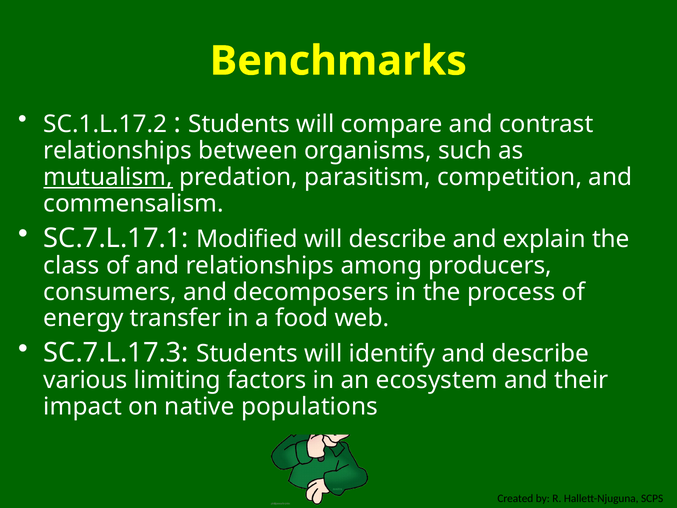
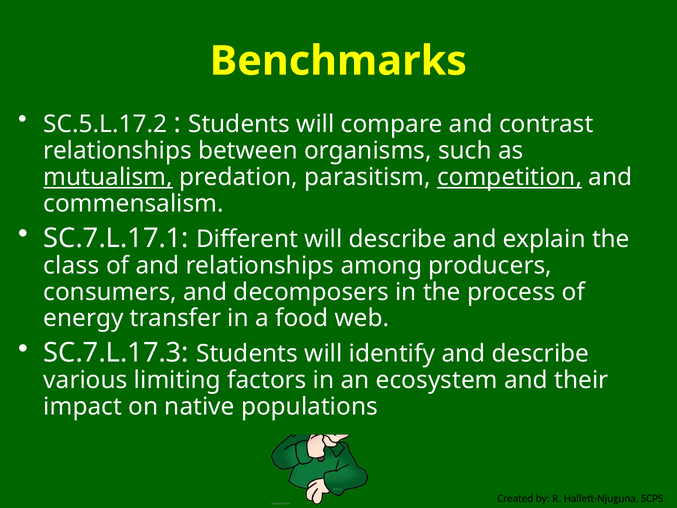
SC.1.L.17.2: SC.1.L.17.2 -> SC.5.L.17.2
competition underline: none -> present
Modified: Modified -> Different
